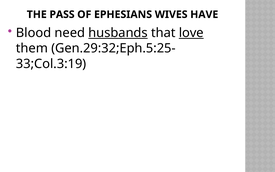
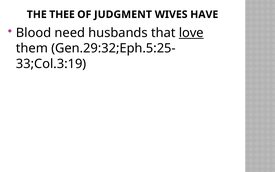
PASS: PASS -> THEE
EPHESIANS: EPHESIANS -> JUDGMENT
husbands underline: present -> none
